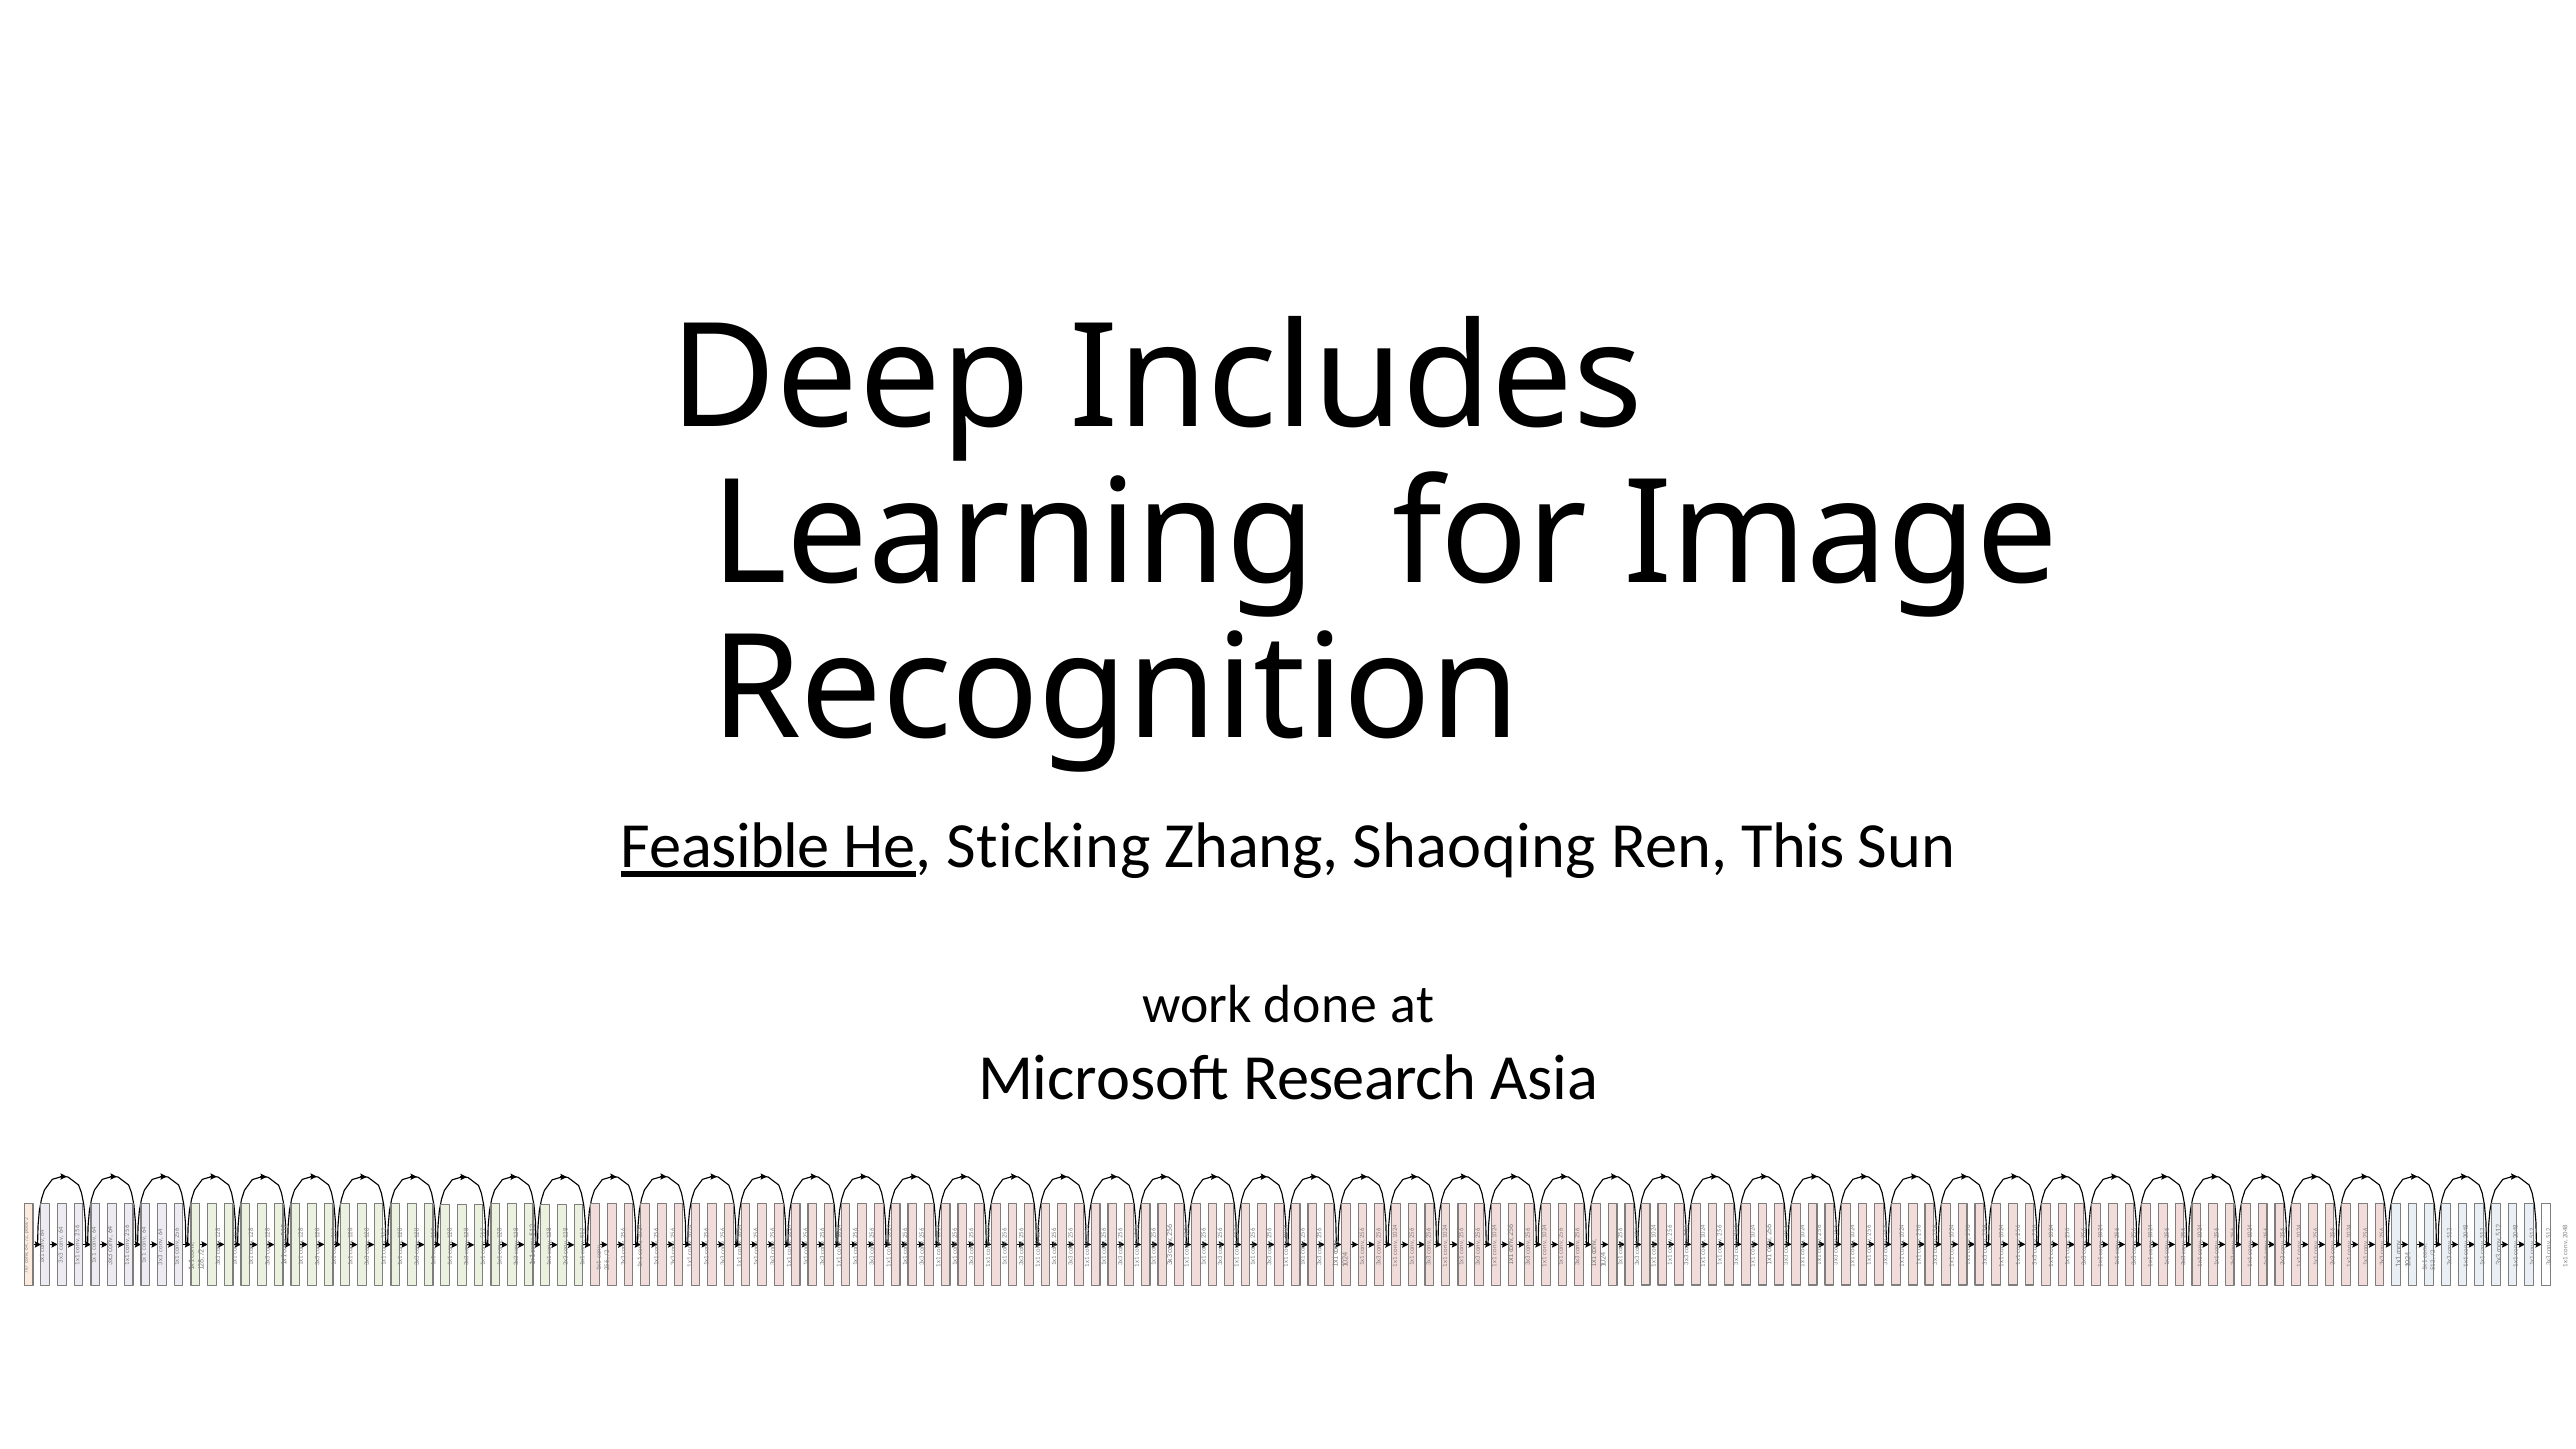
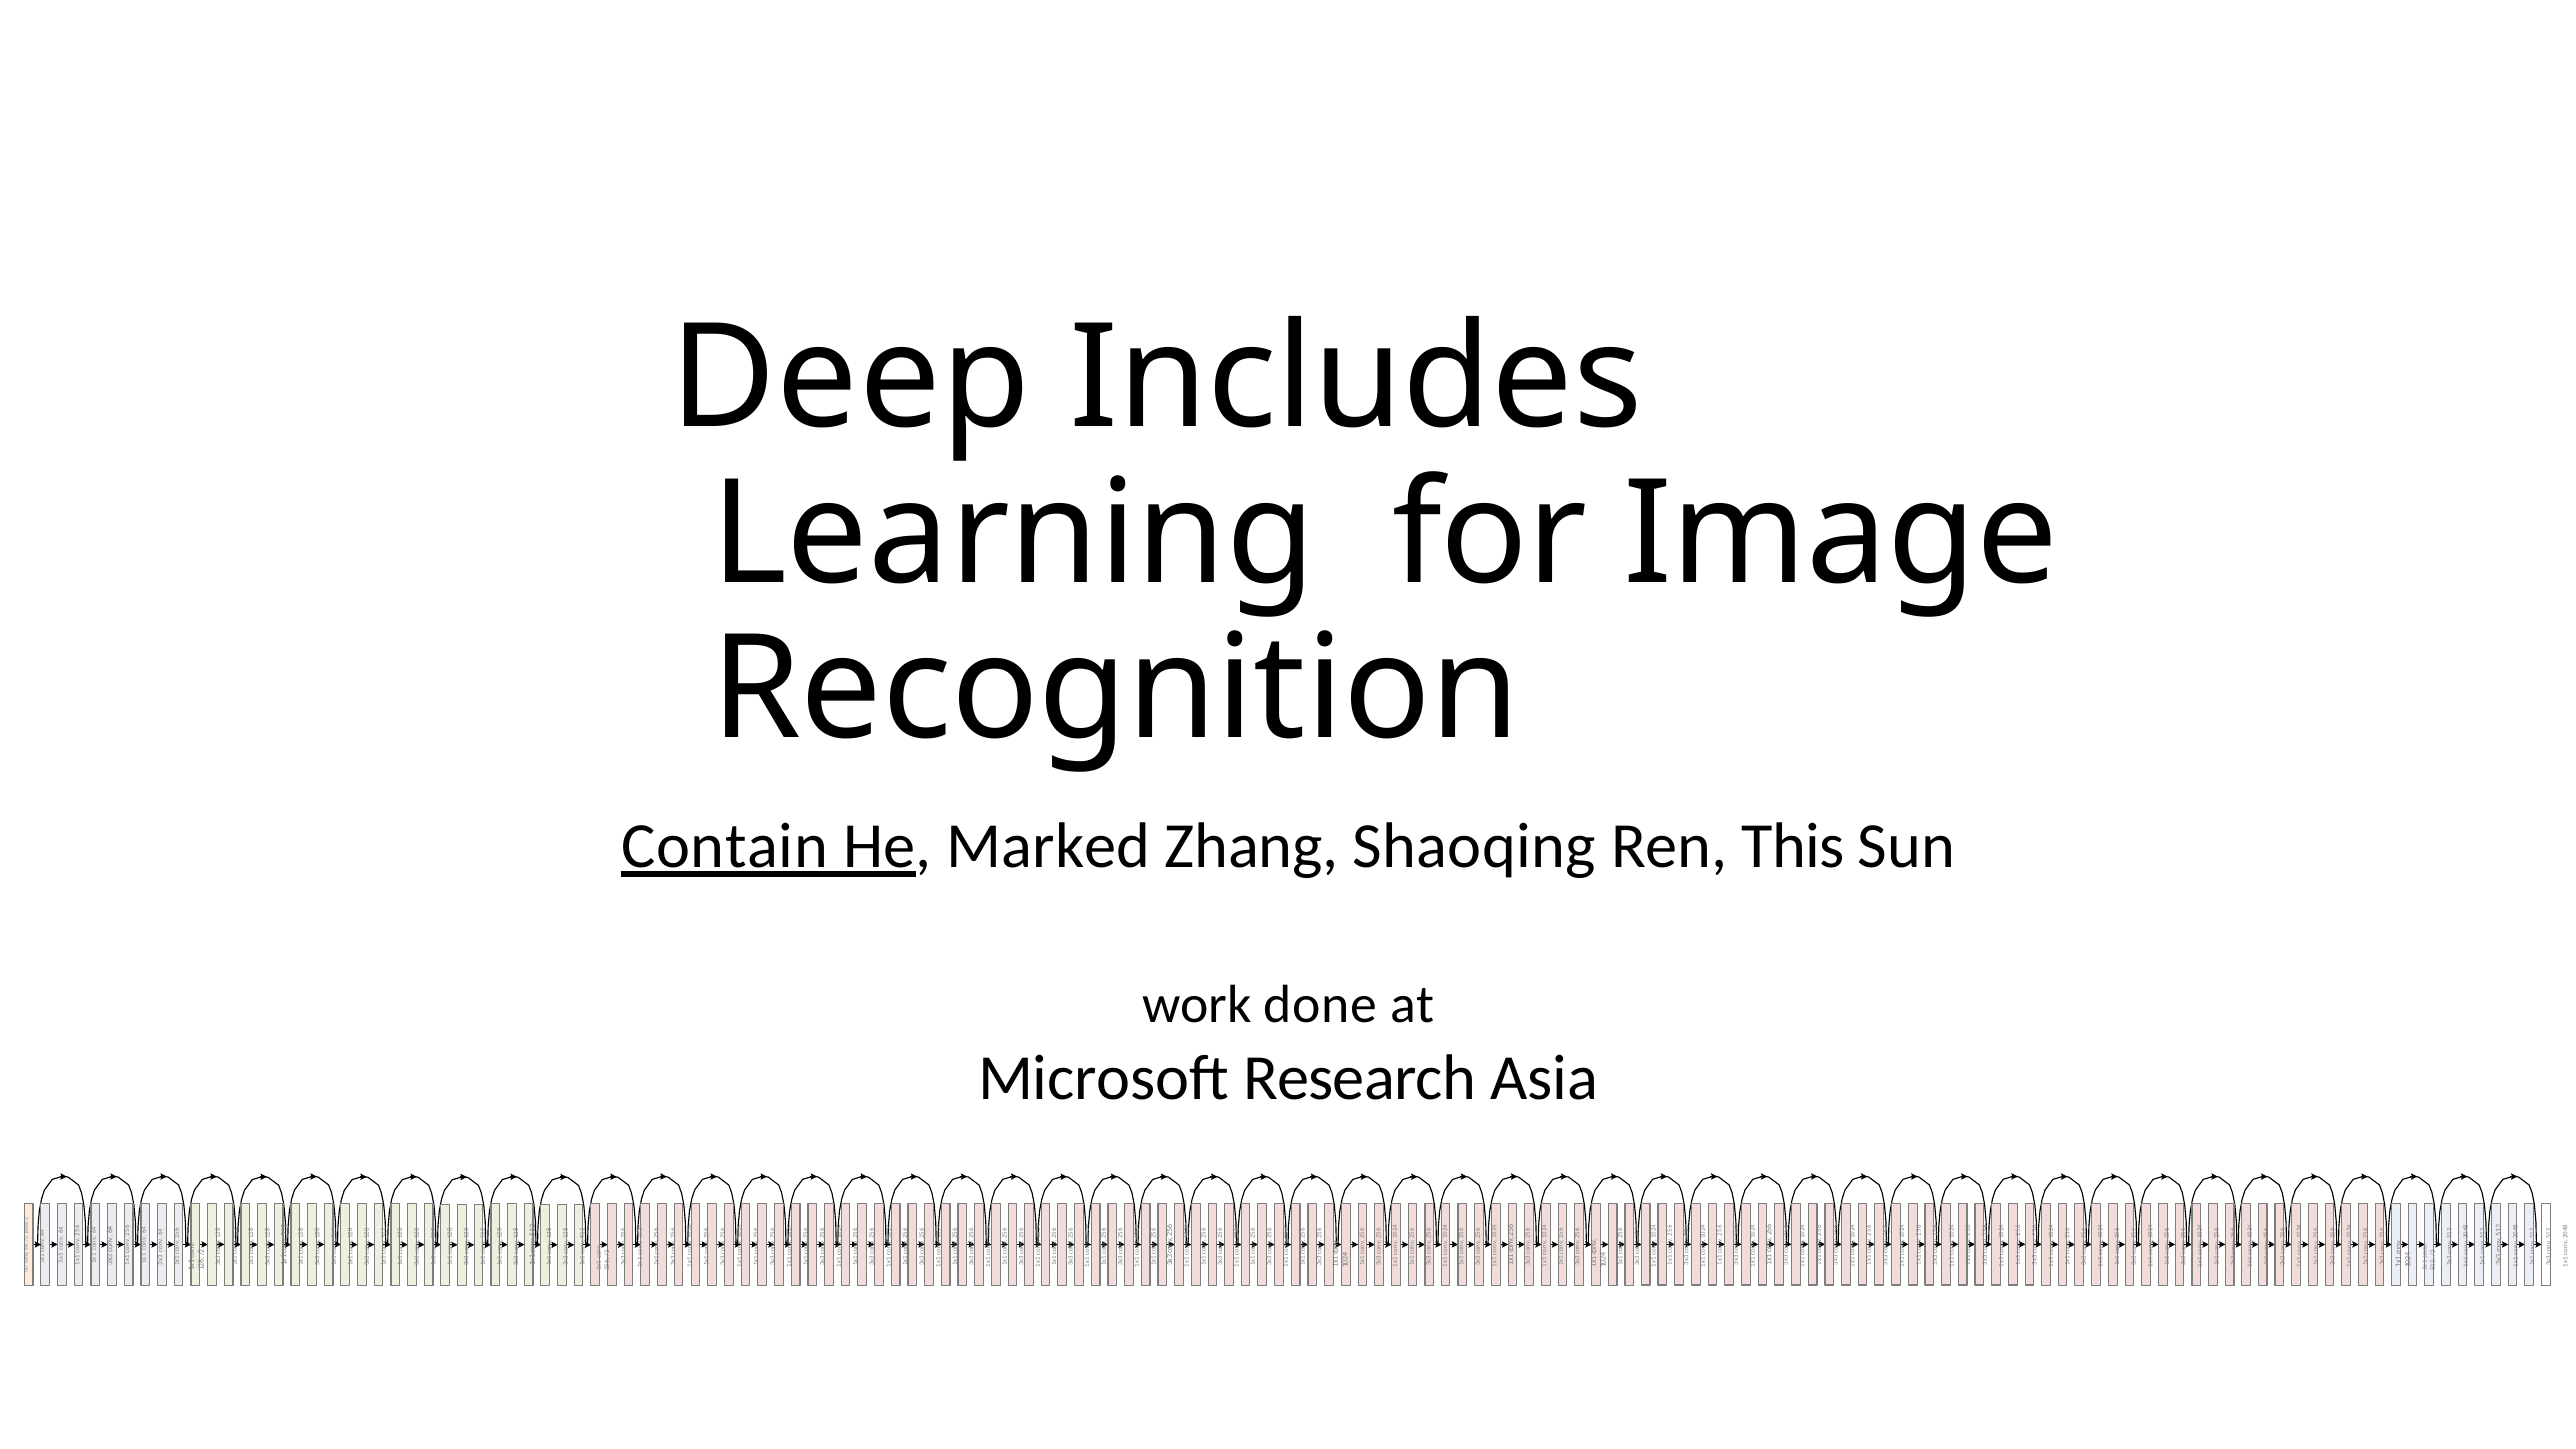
Feasible: Feasible -> Contain
Sticking: Sticking -> Marked
